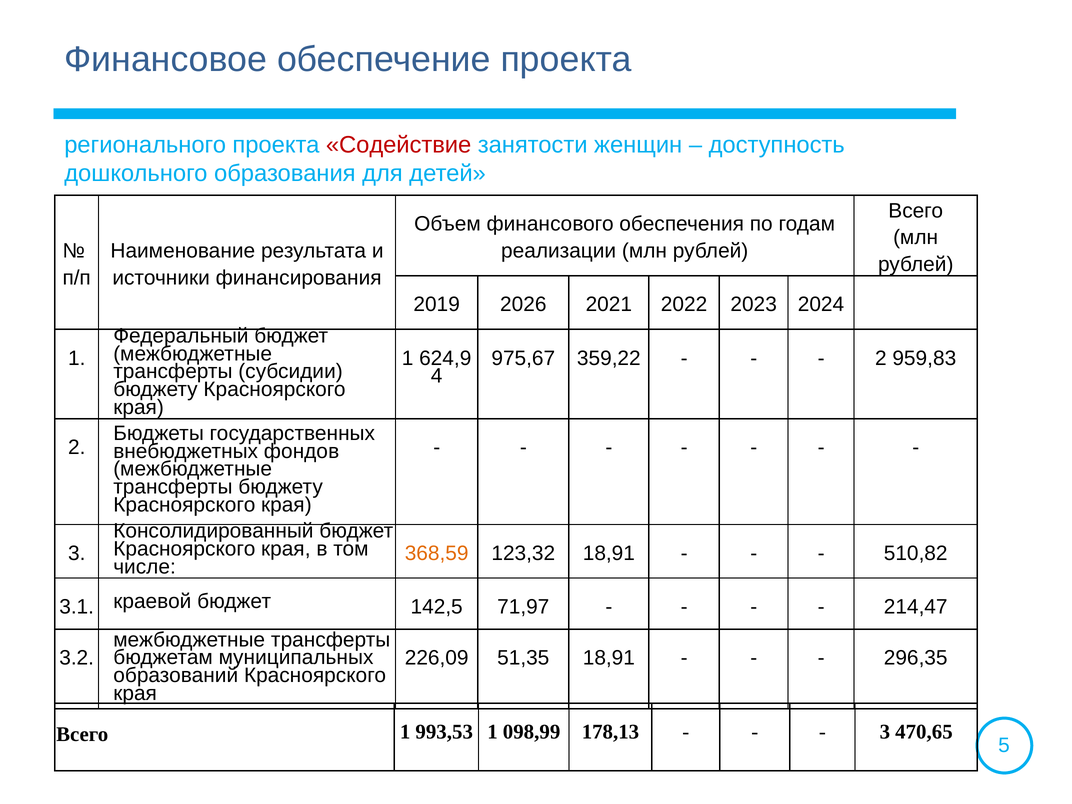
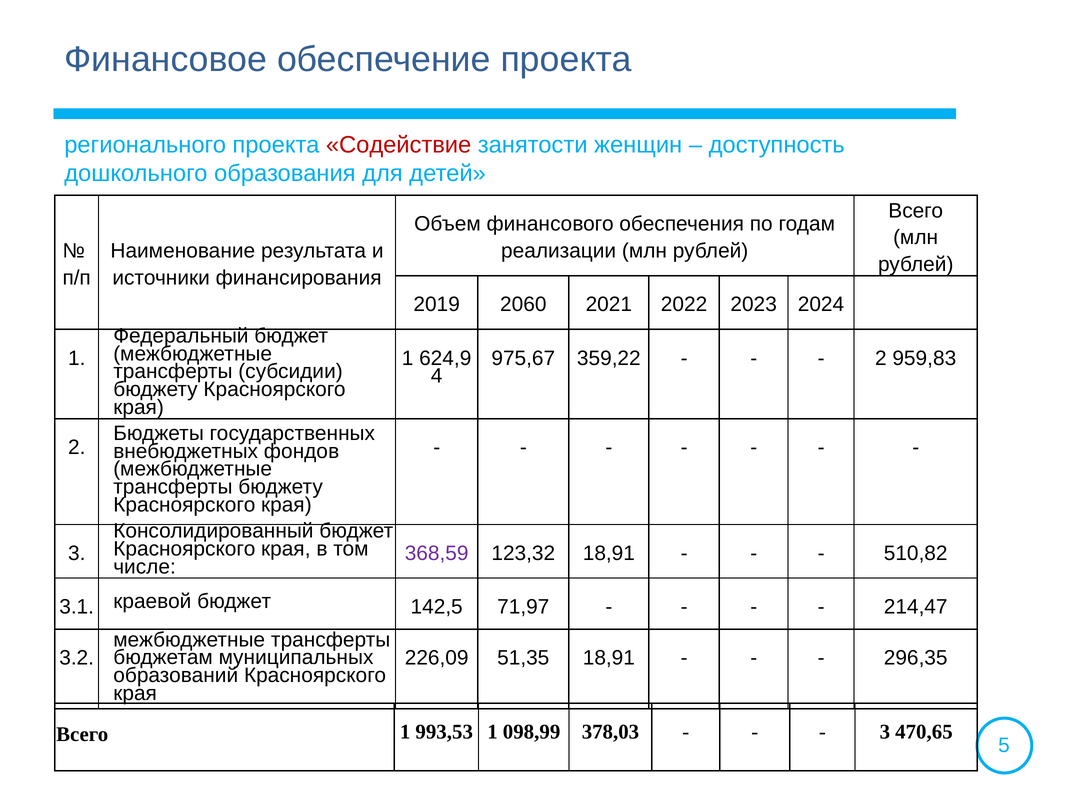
2026: 2026 -> 2060
368,59 colour: orange -> purple
178,13: 178,13 -> 378,03
